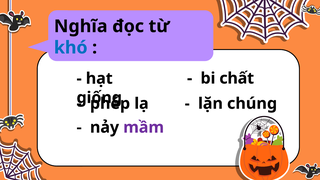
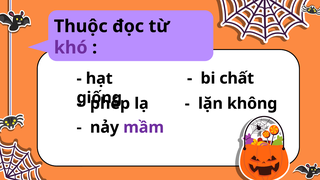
Nghĩa: Nghĩa -> Thuộc
khó colour: blue -> purple
chúng: chúng -> không
